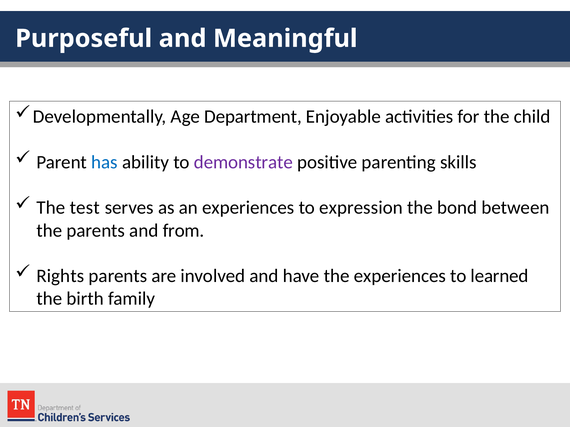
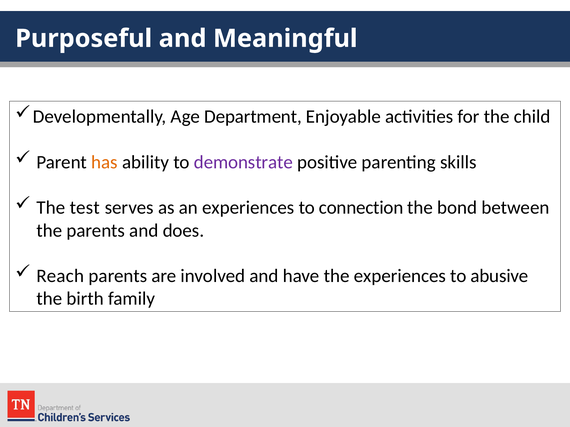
has colour: blue -> orange
expression: expression -> connection
from: from -> does
Rights: Rights -> Reach
learned: learned -> abusive
